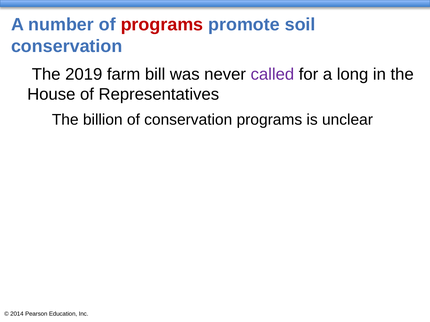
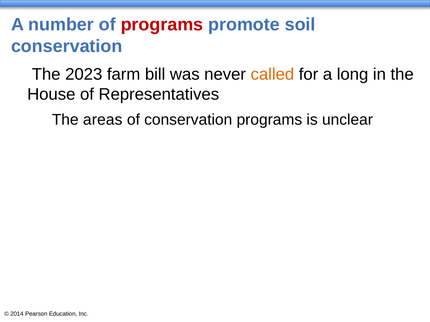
2019: 2019 -> 2023
called colour: purple -> orange
billion: billion -> areas
